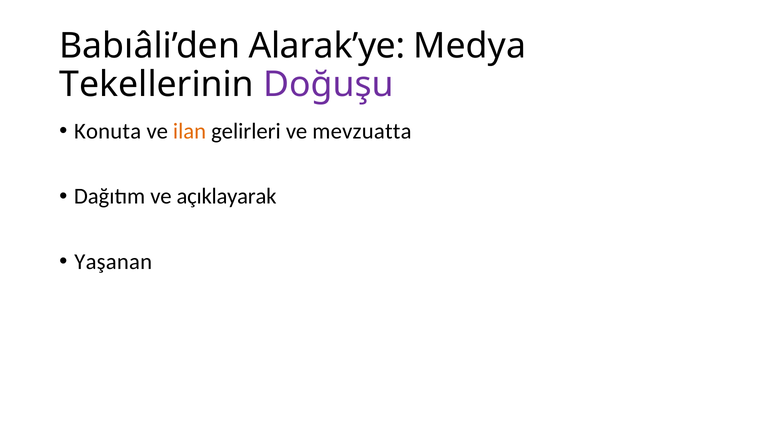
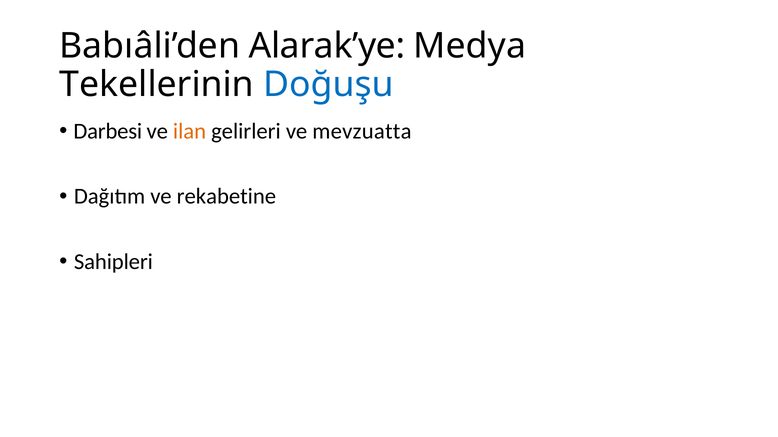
Doğuşu colour: purple -> blue
Konuta: Konuta -> Darbesi
açıklayarak: açıklayarak -> rekabetine
Yaşanan: Yaşanan -> Sahipleri
